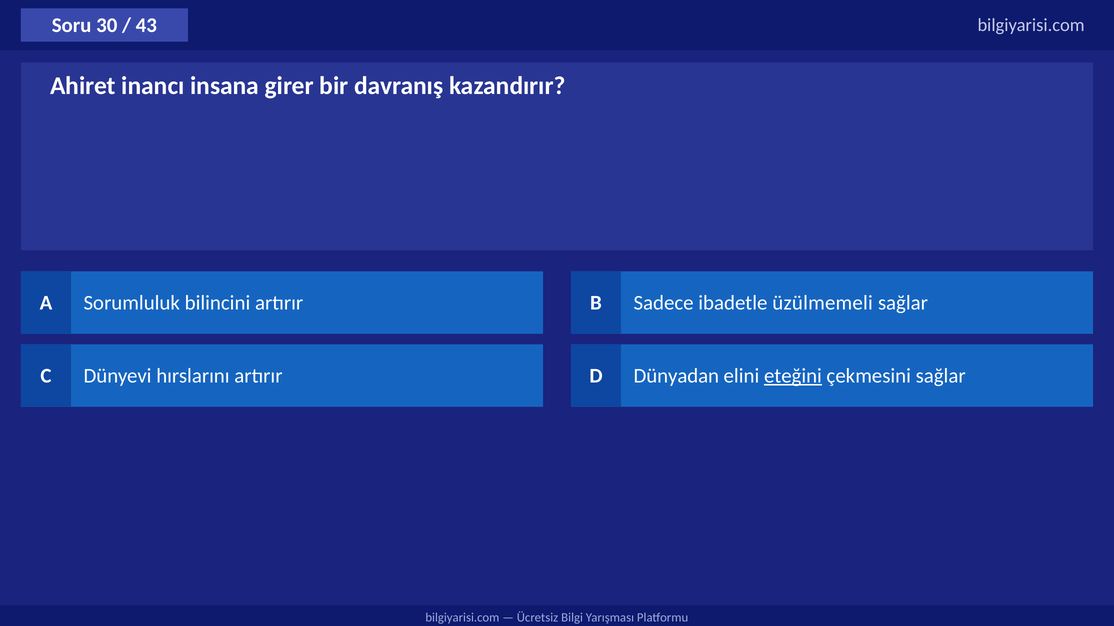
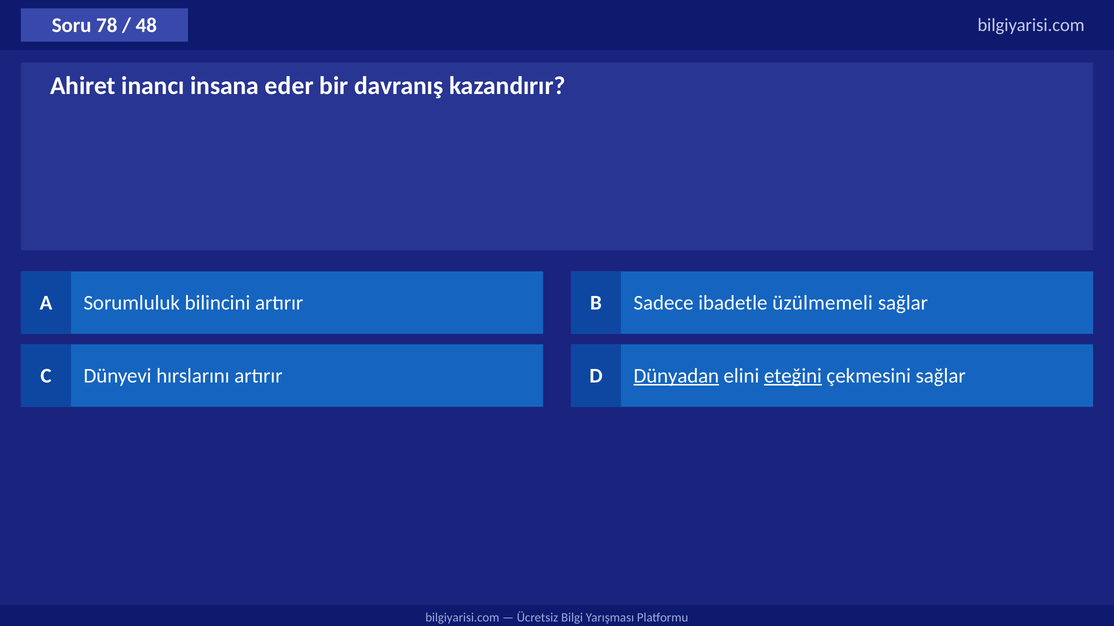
30: 30 -> 78
43: 43 -> 48
girer: girer -> eder
Dünyadan underline: none -> present
